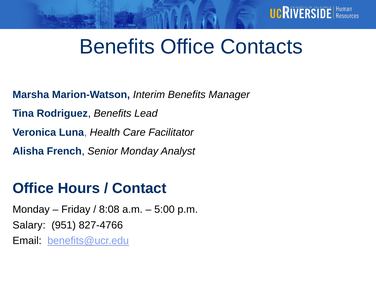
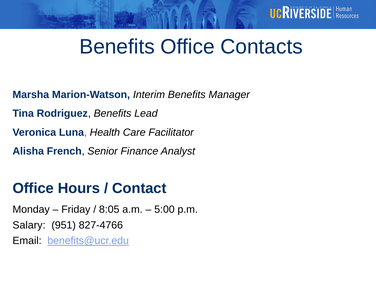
Senior Monday: Monday -> Finance
8:08: 8:08 -> 8:05
